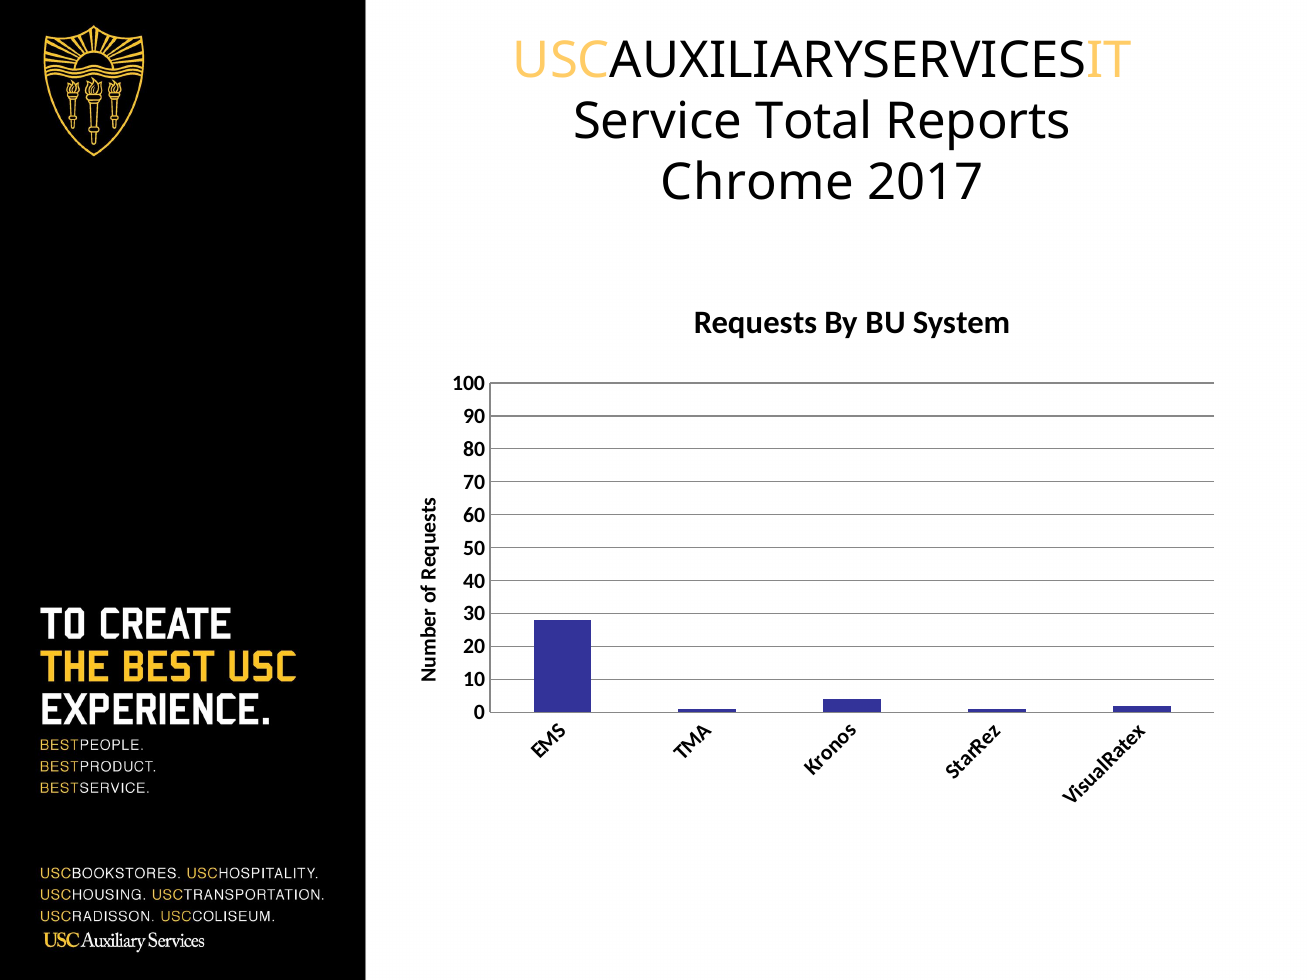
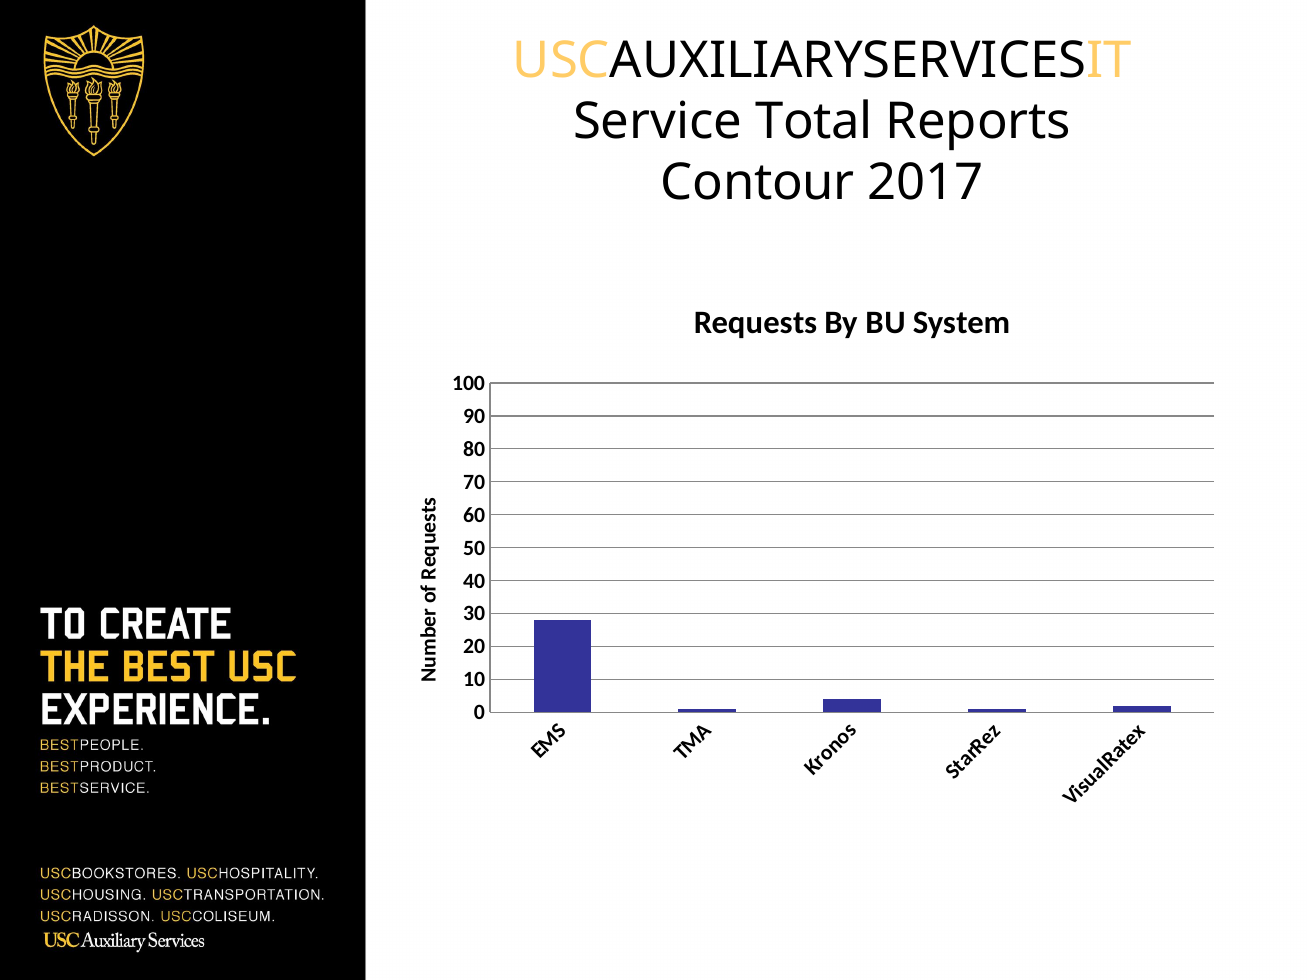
Chrome: Chrome -> Contour
